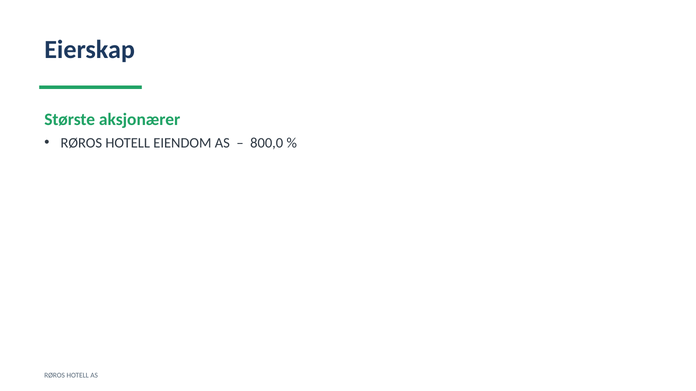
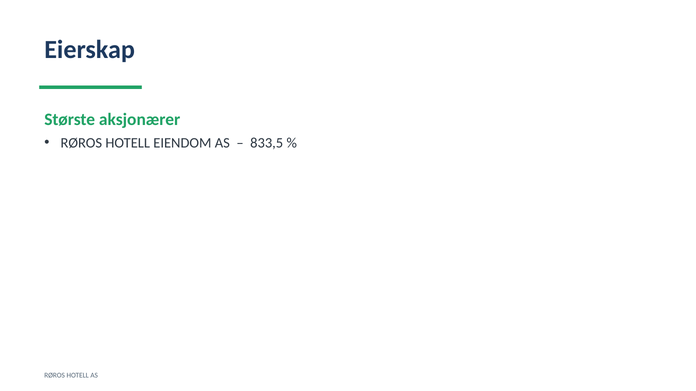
800,0: 800,0 -> 833,5
